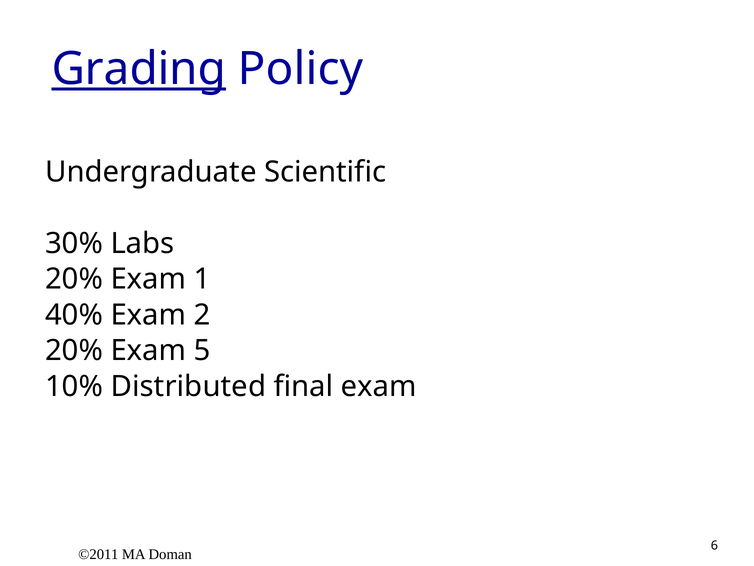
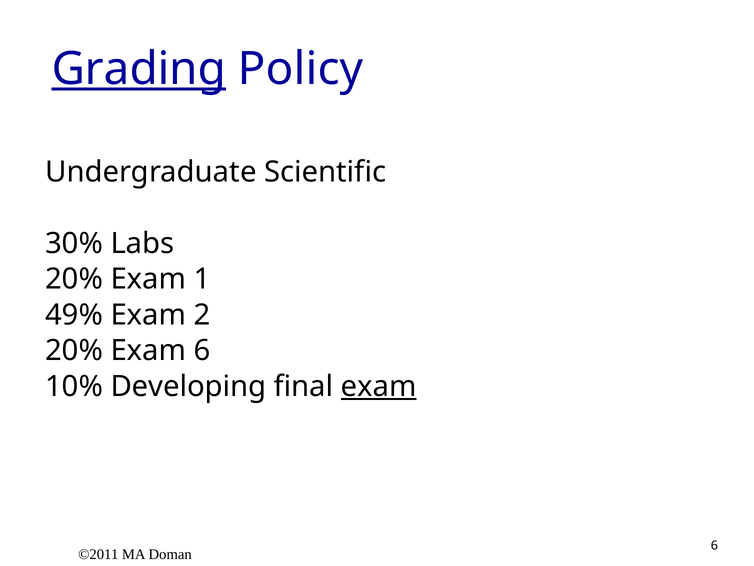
40%: 40% -> 49%
Exam 5: 5 -> 6
Distributed: Distributed -> Developing
exam at (379, 386) underline: none -> present
